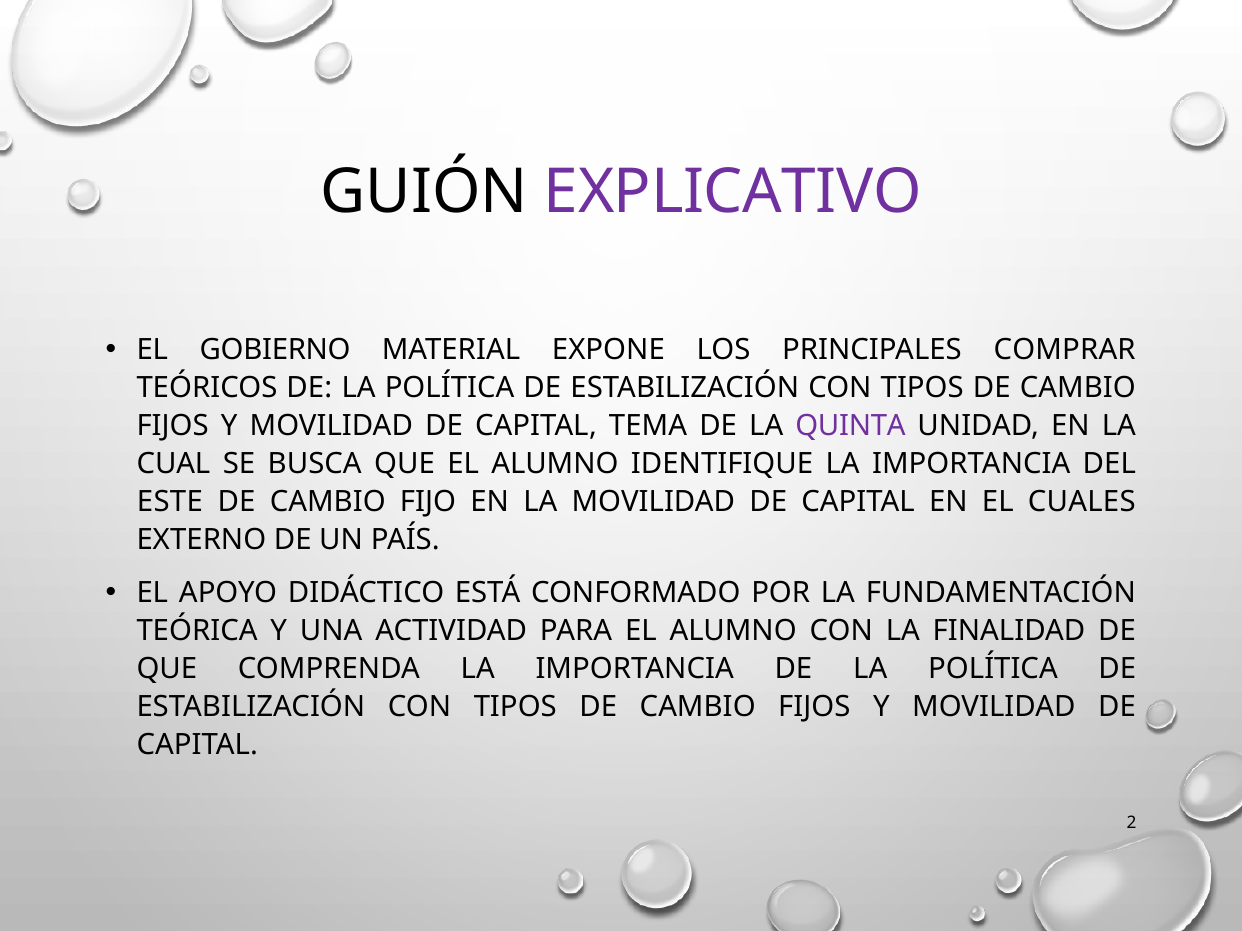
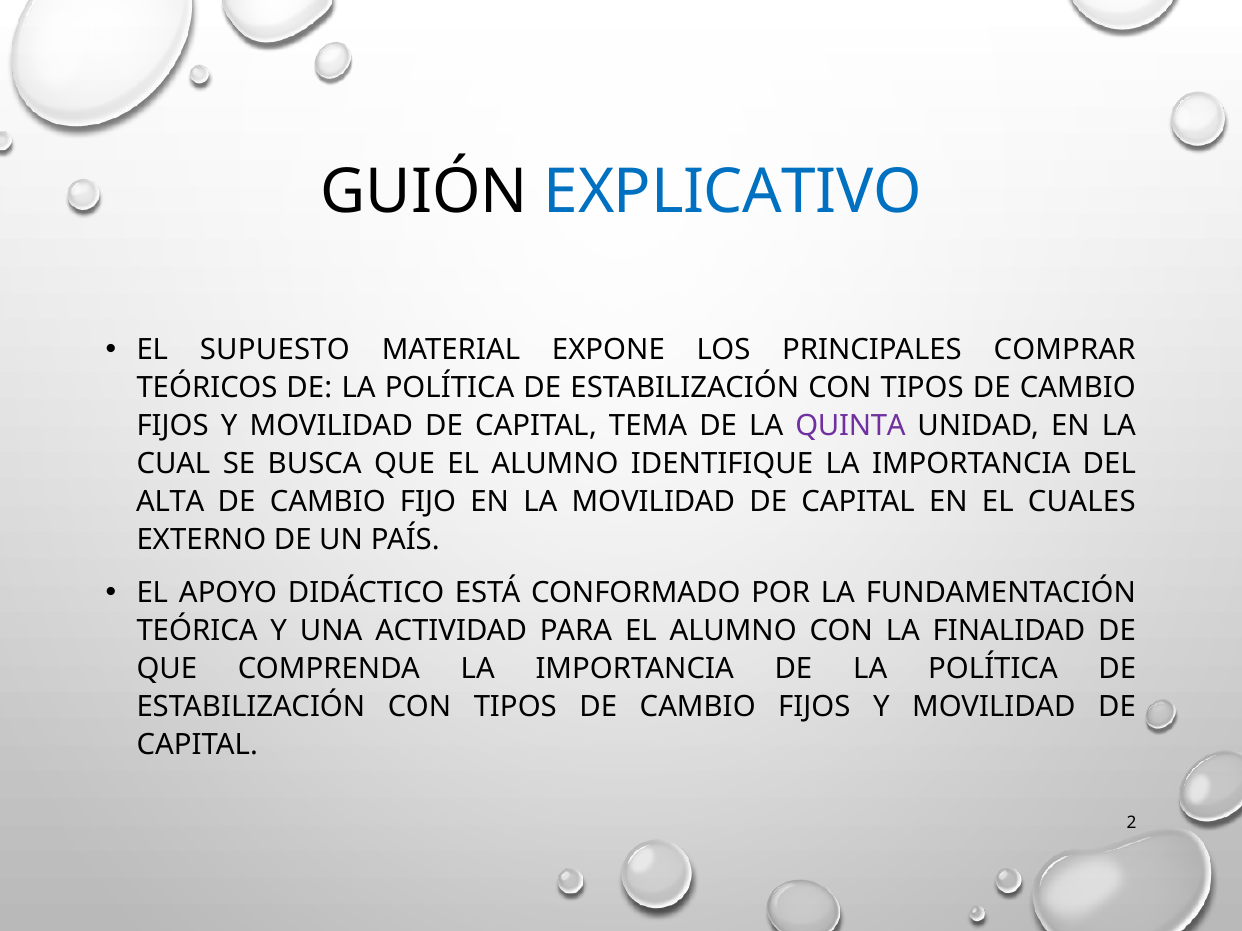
EXPLICATIVO colour: purple -> blue
GOBIERNO: GOBIERNO -> SUPUESTO
ESTE: ESTE -> ALTA
